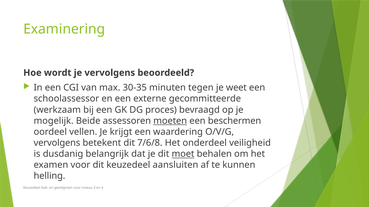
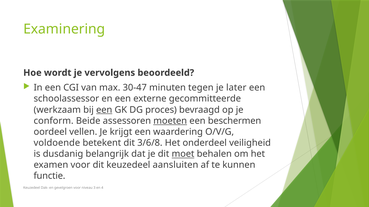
30-35: 30-35 -> 30-47
weet: weet -> later
een at (104, 110) underline: none -> present
mogelijk: mogelijk -> conform
vervolgens at (57, 143): vervolgens -> voldoende
7/6/8: 7/6/8 -> 3/6/8
helling: helling -> functie
